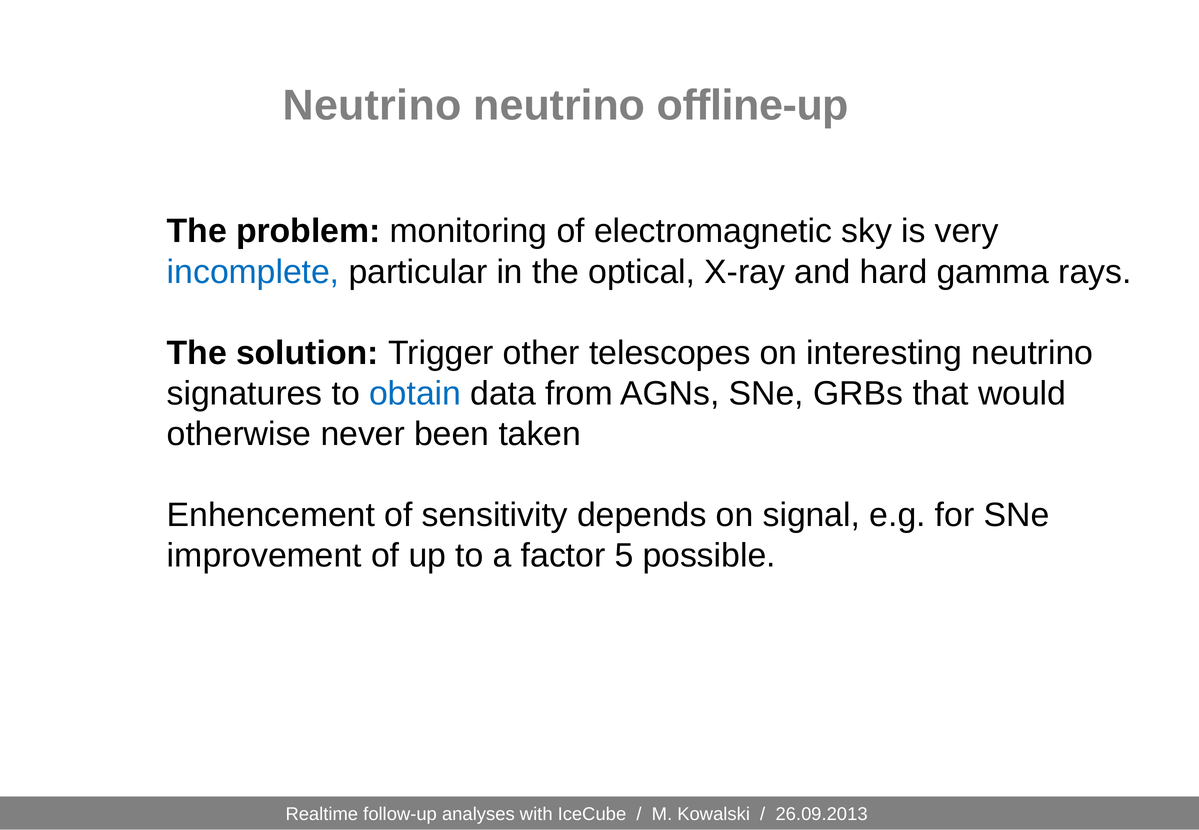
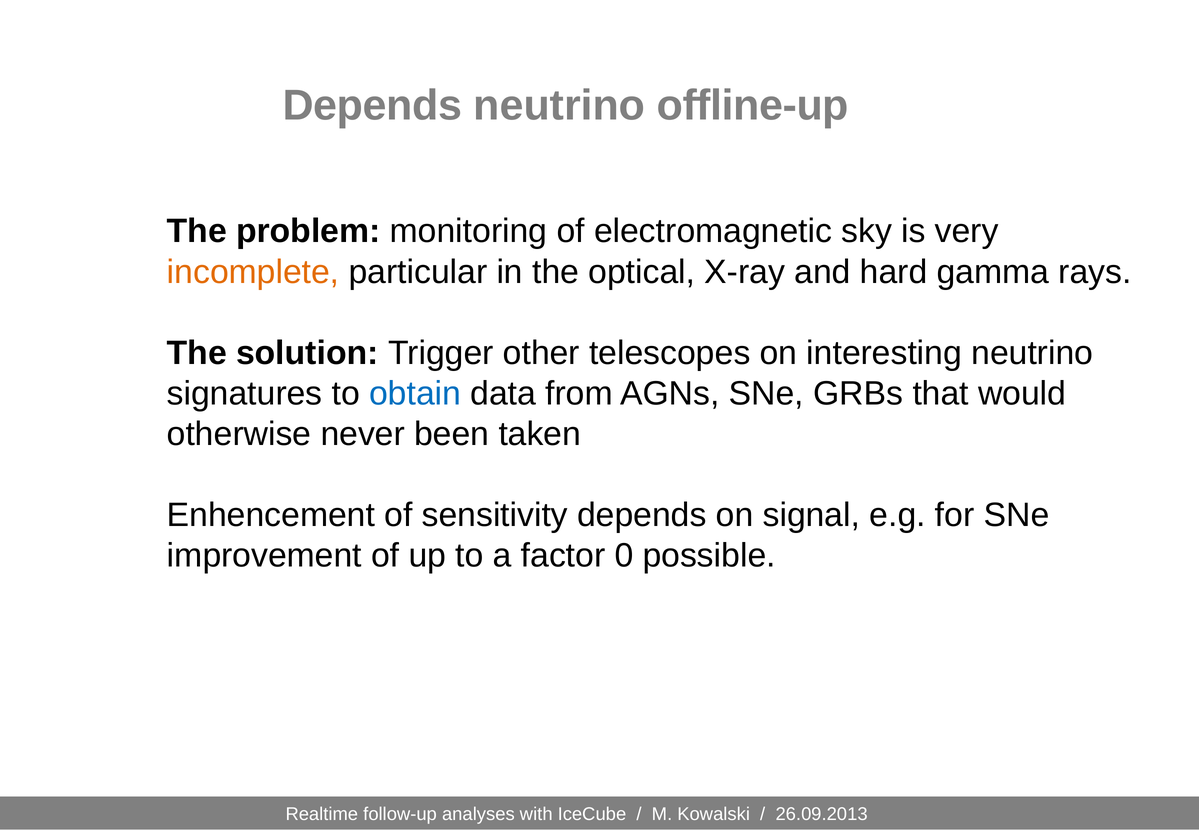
Neutrino at (372, 106): Neutrino -> Depends
incomplete colour: blue -> orange
5: 5 -> 0
